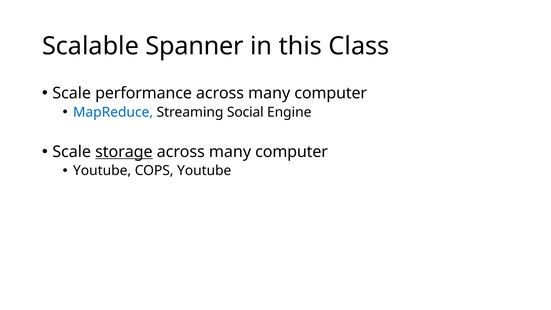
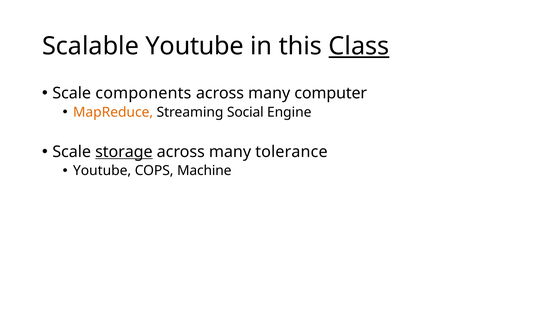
Scalable Spanner: Spanner -> Youtube
Class underline: none -> present
performance: performance -> components
MapReduce colour: blue -> orange
computer at (292, 152): computer -> tolerance
COPS Youtube: Youtube -> Machine
